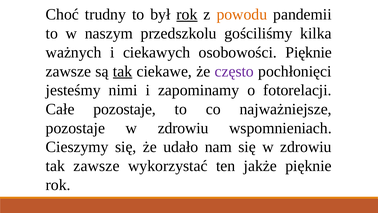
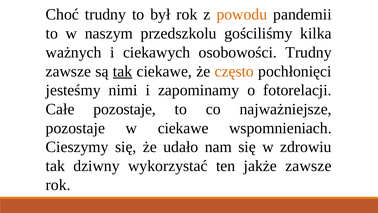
rok at (187, 14) underline: present -> none
osobowości Pięknie: Pięknie -> Trudny
często colour: purple -> orange
pozostaje w zdrowiu: zdrowiu -> ciekawe
tak zawsze: zawsze -> dziwny
jakże pięknie: pięknie -> zawsze
